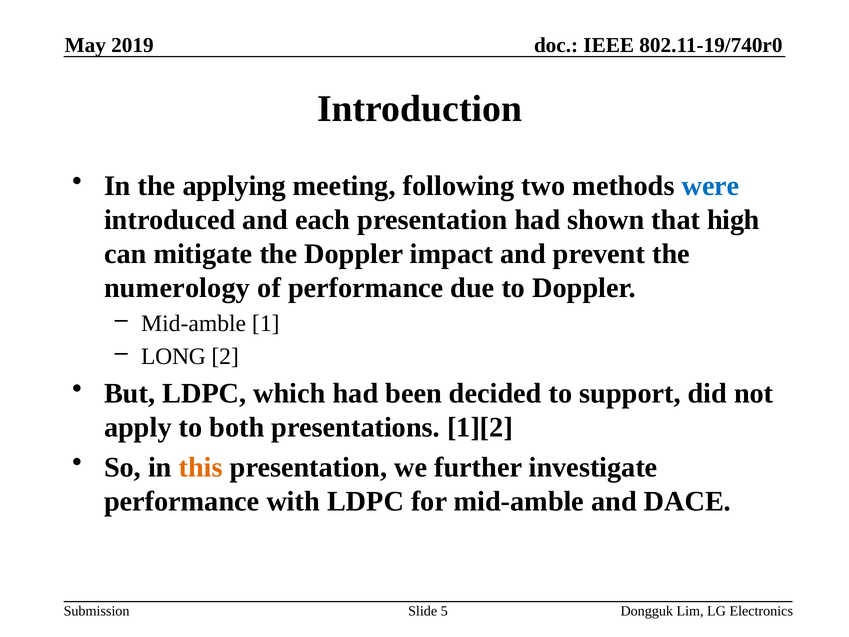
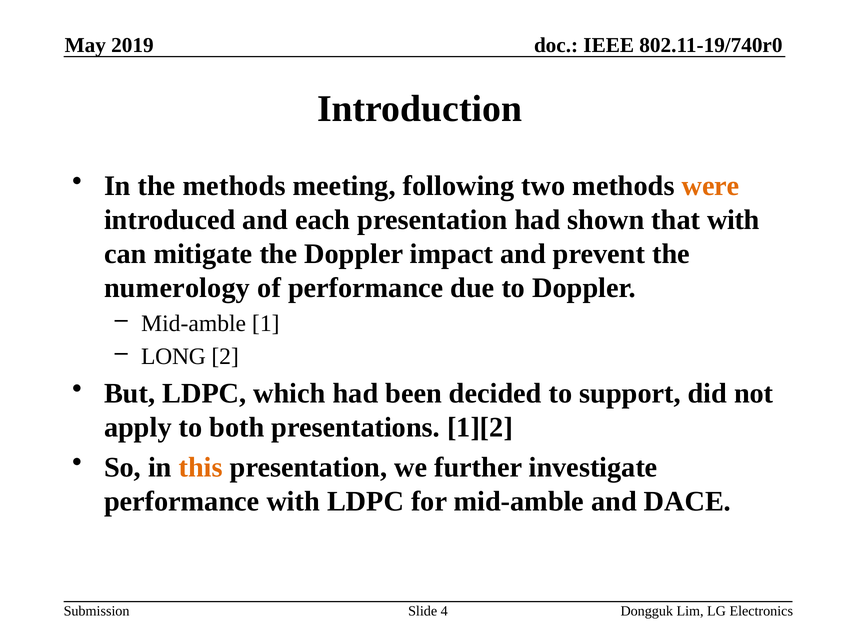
the applying: applying -> methods
were colour: blue -> orange
that high: high -> with
5: 5 -> 4
